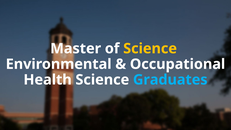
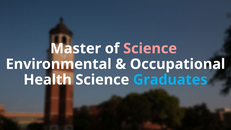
Science at (150, 49) colour: yellow -> pink
